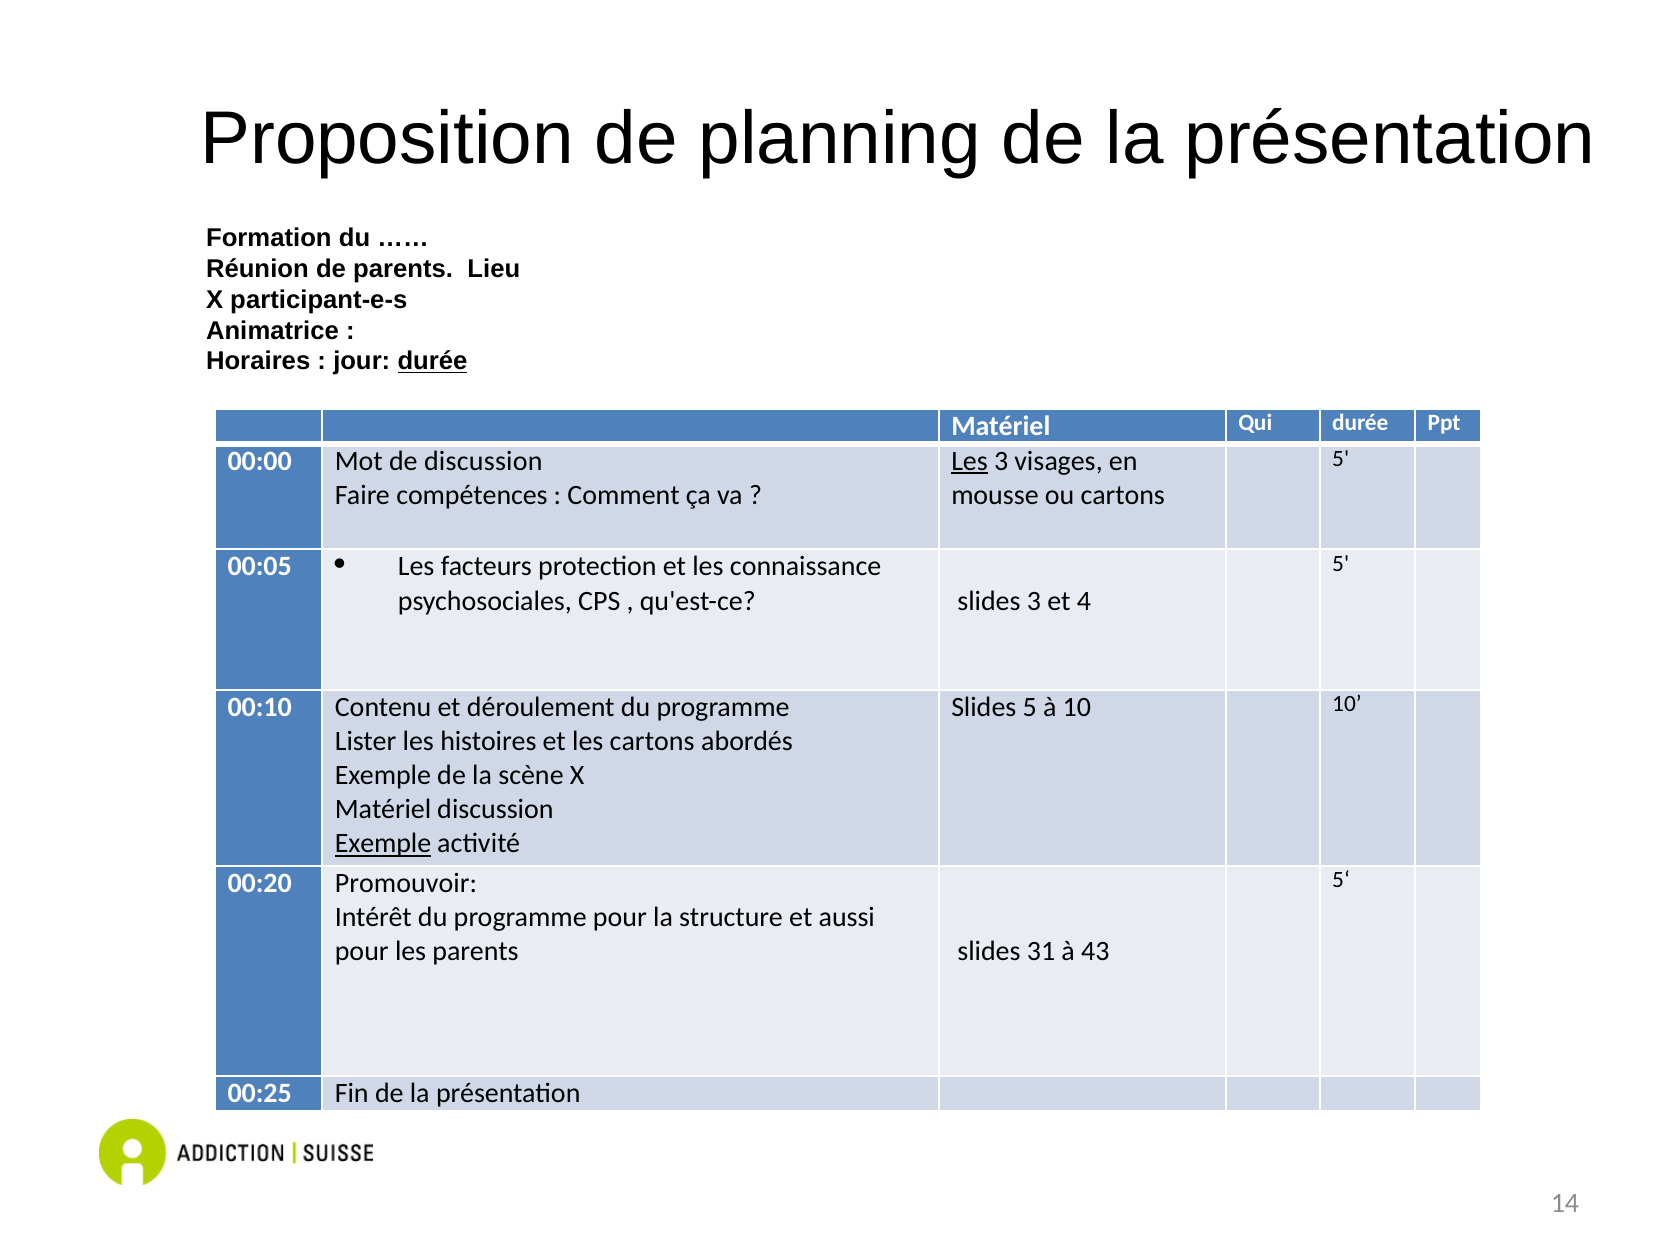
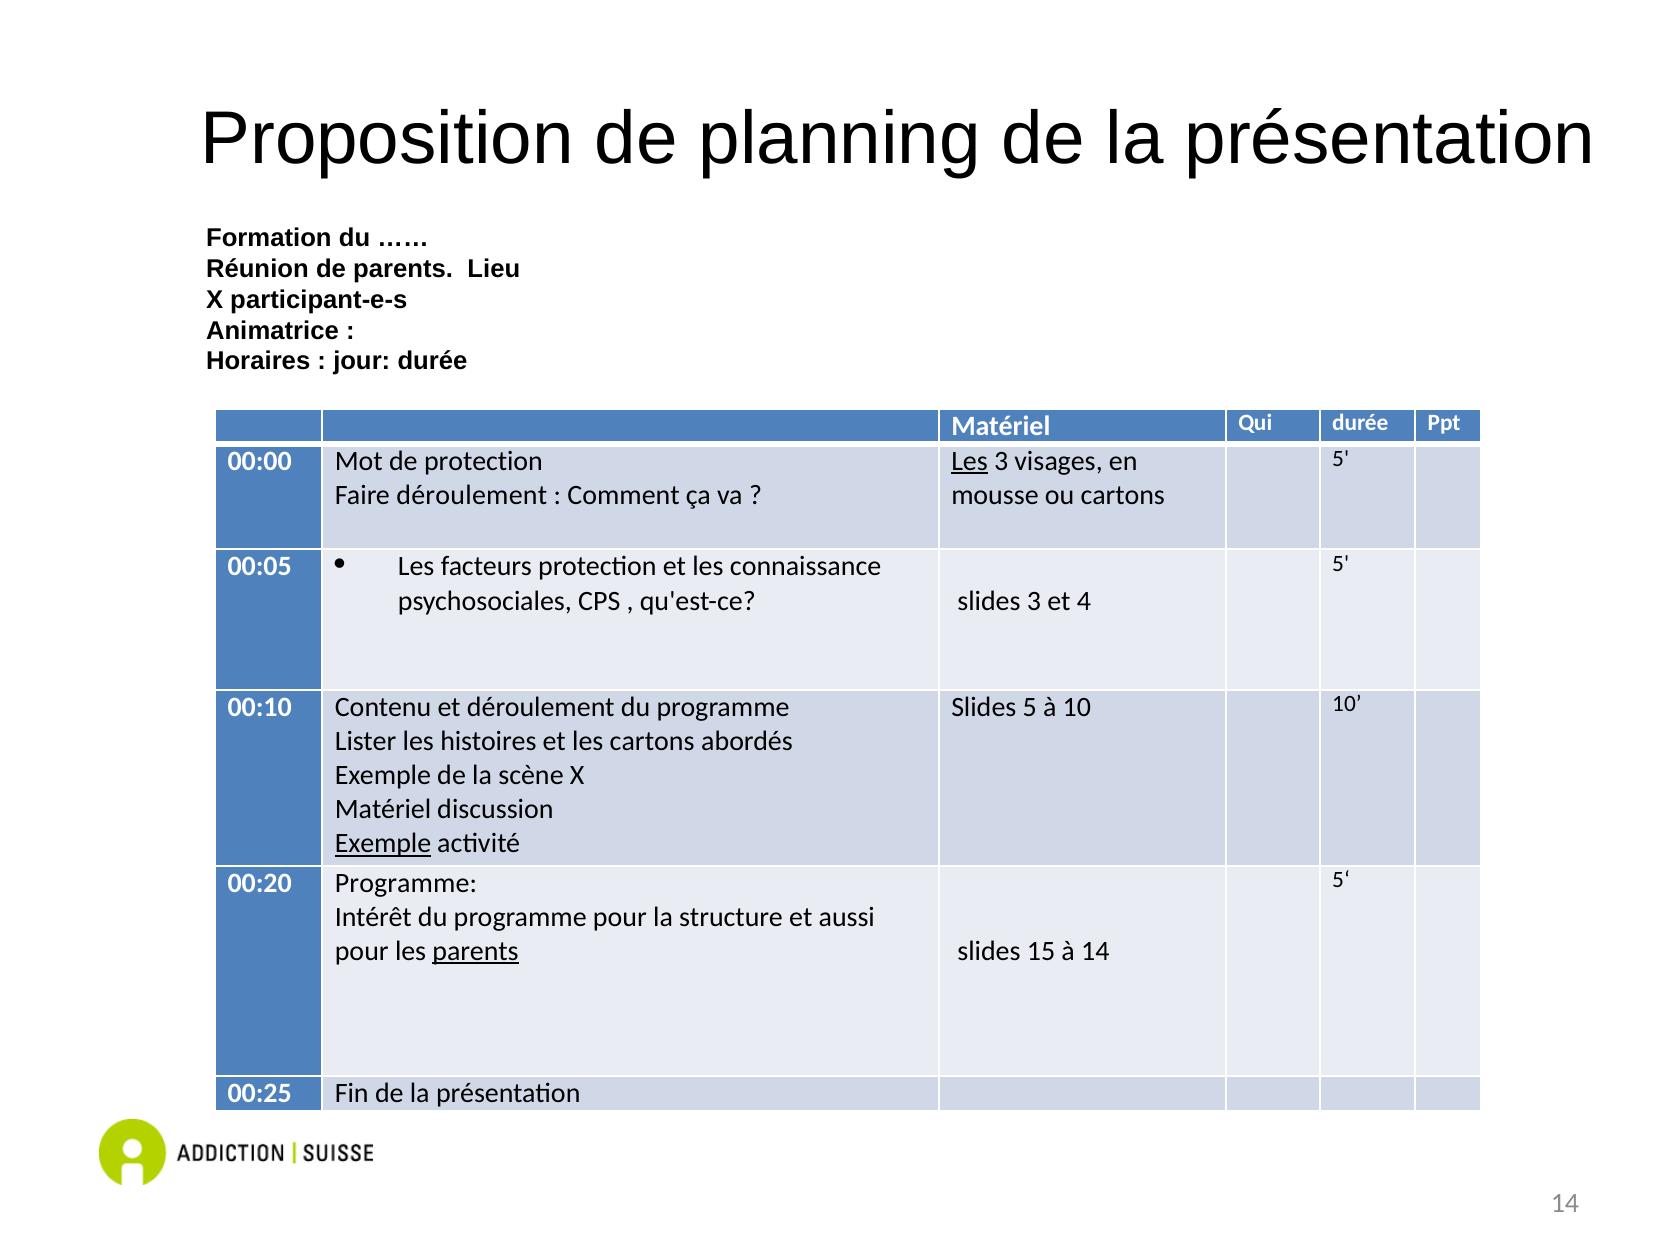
durée at (432, 361) underline: present -> none
de discussion: discussion -> protection
Faire compétences: compétences -> déroulement
00:20 Promouvoir: Promouvoir -> Programme
parents at (476, 951) underline: none -> present
31: 31 -> 15
à 43: 43 -> 14
